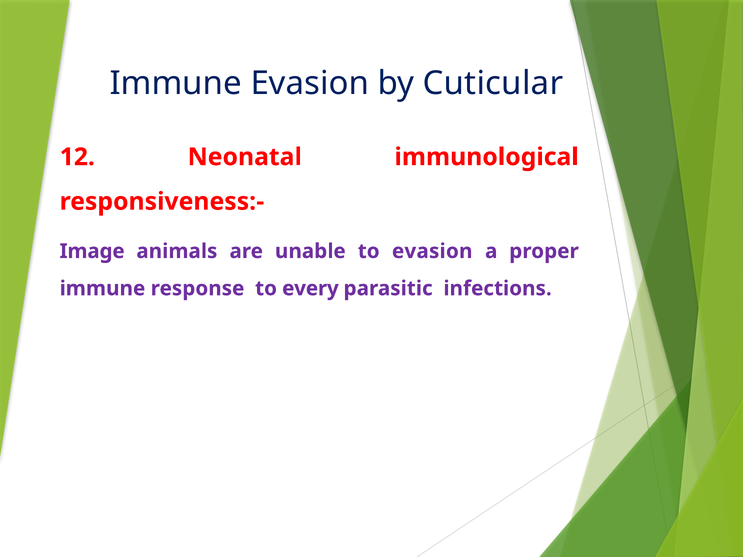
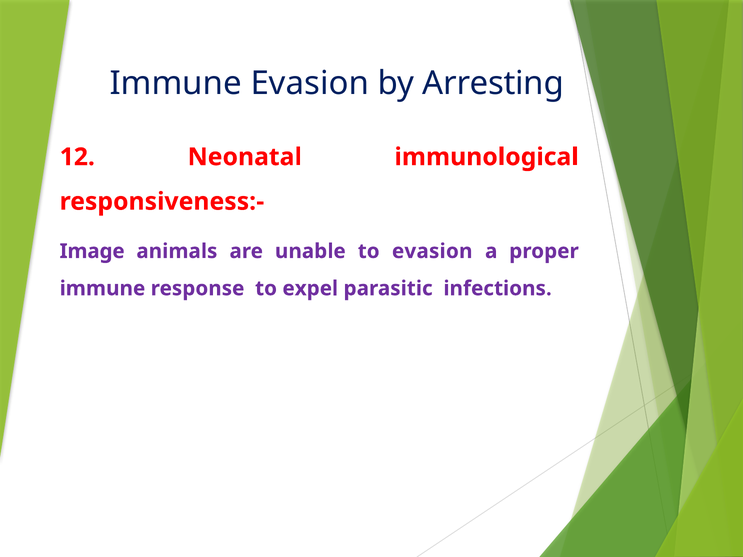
Cuticular: Cuticular -> Arresting
every: every -> expel
